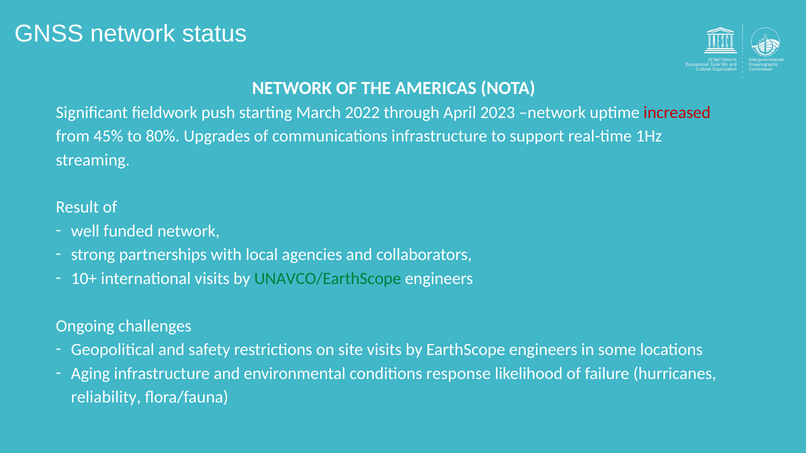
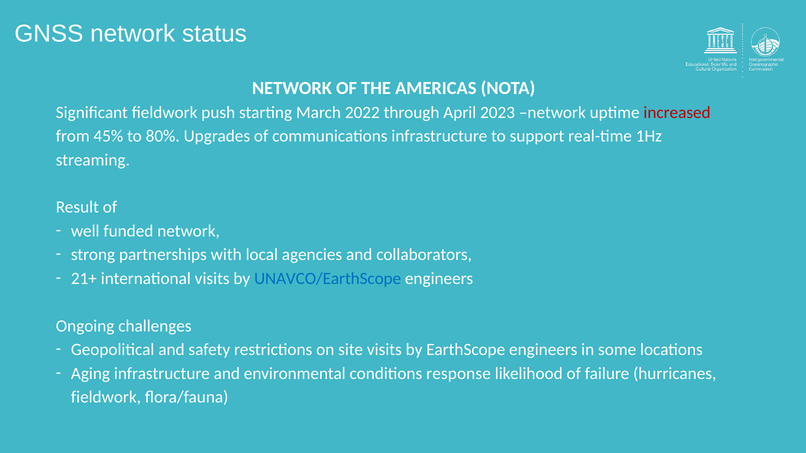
10+: 10+ -> 21+
UNAVCO/EarthScope colour: green -> blue
reliability at (106, 397): reliability -> fieldwork
